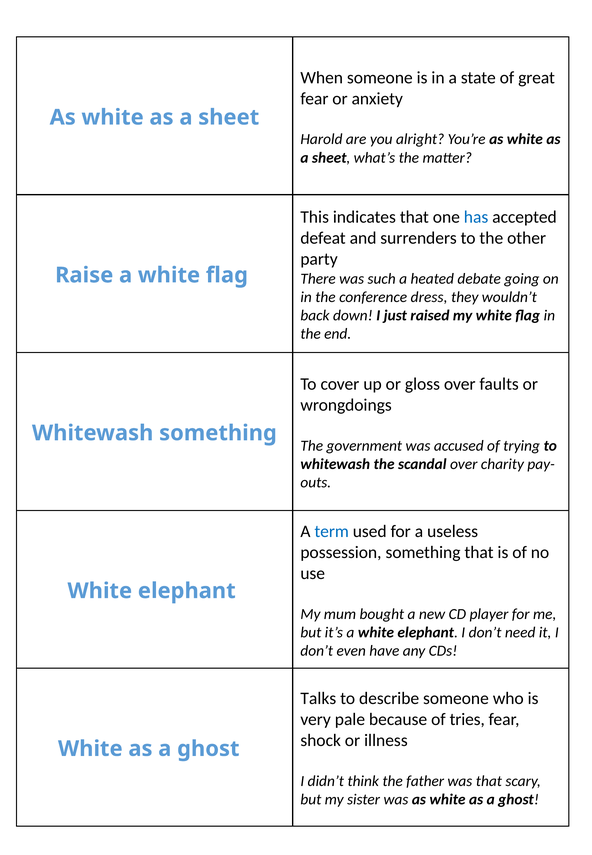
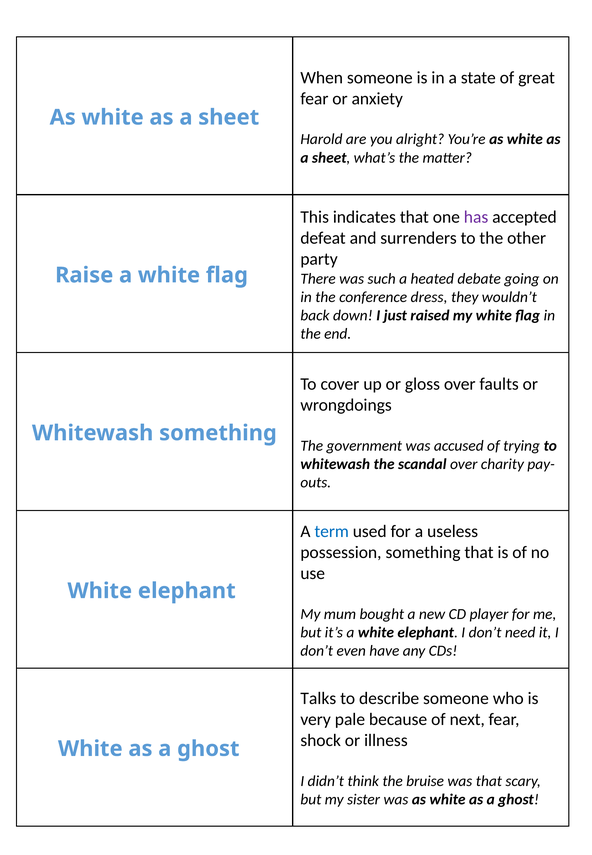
has colour: blue -> purple
tries: tries -> next
father: father -> bruise
